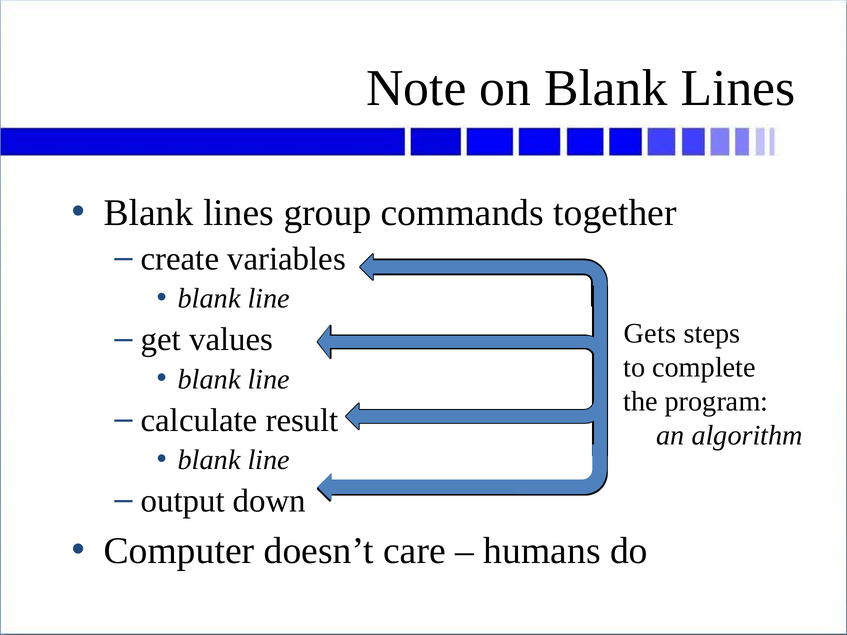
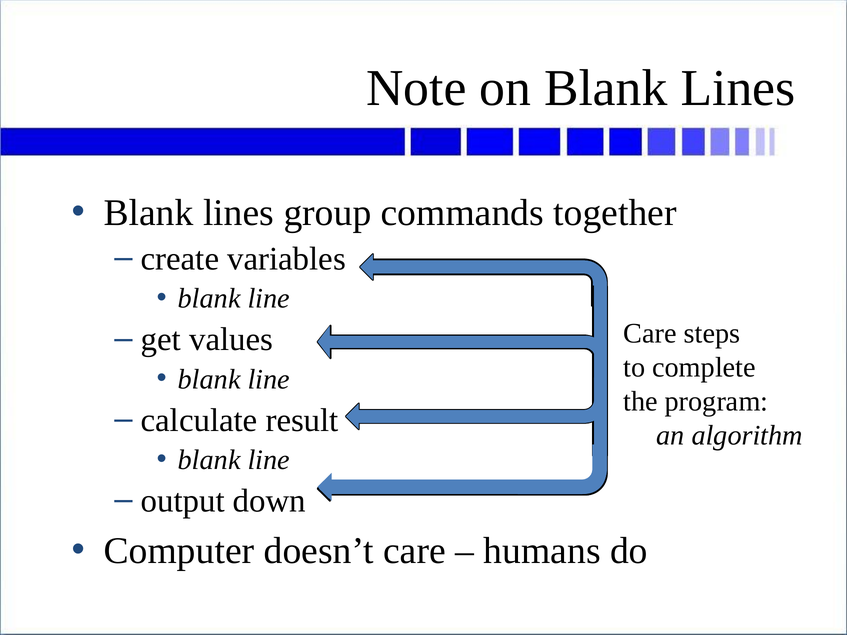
Gets at (650, 334): Gets -> Care
